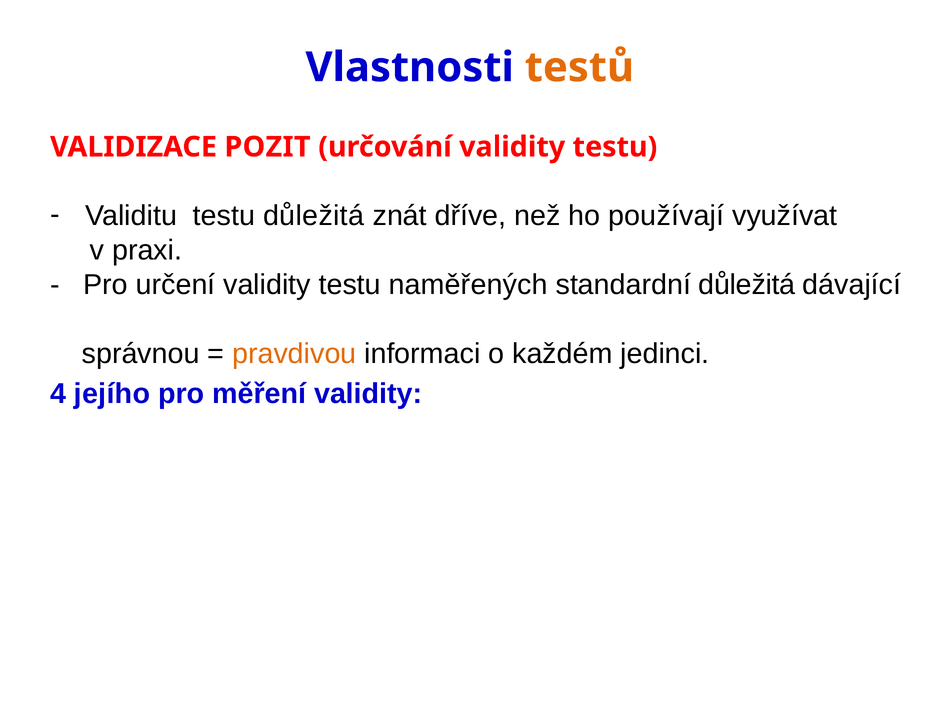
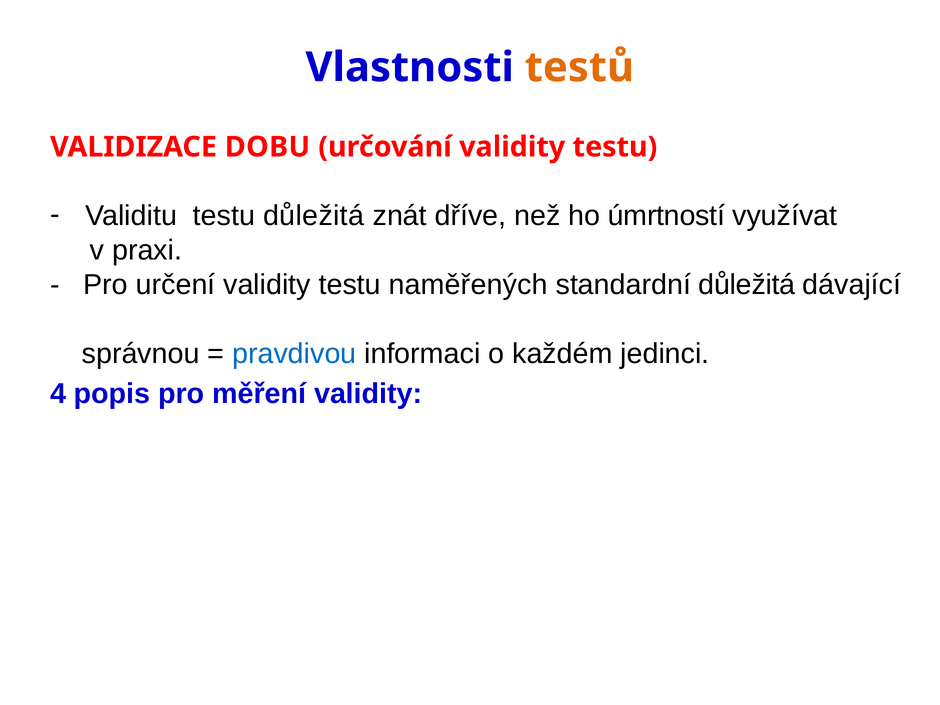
POZIT: POZIT -> DOBU
používají: používají -> úmrtností
pravdivou colour: orange -> blue
jejího: jejího -> popis
